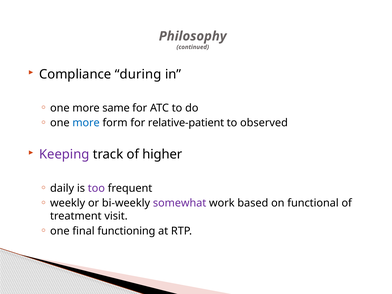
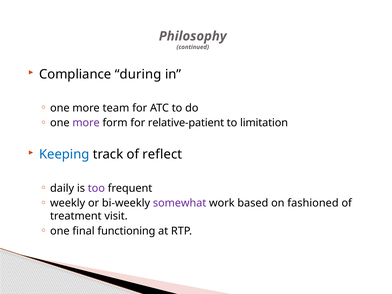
same: same -> team
more at (86, 123) colour: blue -> purple
observed: observed -> limitation
Keeping colour: purple -> blue
higher: higher -> reflect
functional: functional -> fashioned
